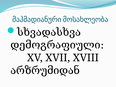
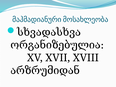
დემოგრაფიული: დემოგრაფიული -> ორგანიზებულია
